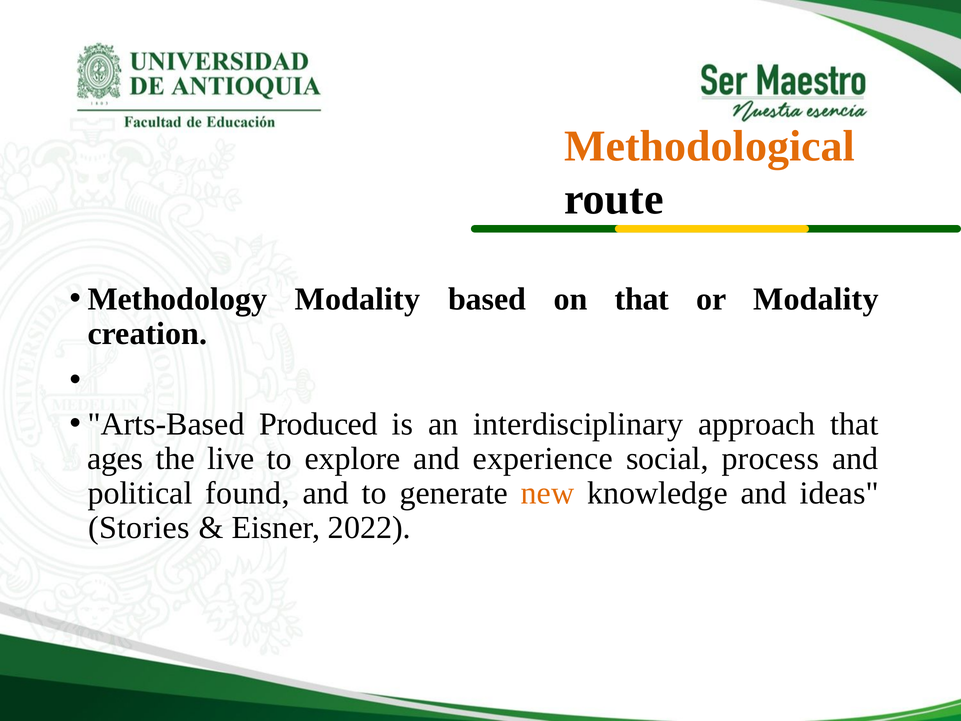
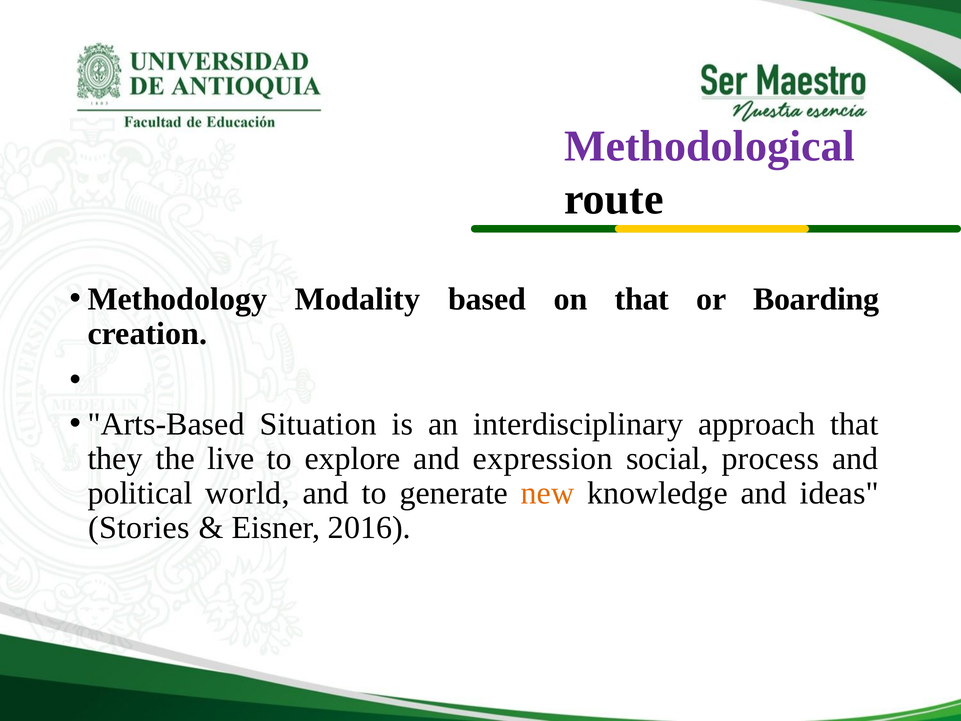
Methodological colour: orange -> purple
or Modality: Modality -> Boarding
Produced: Produced -> Situation
ages: ages -> they
experience: experience -> expression
found: found -> world
2022: 2022 -> 2016
